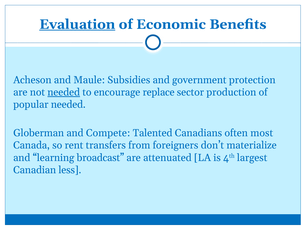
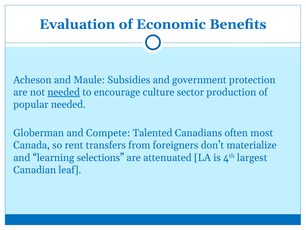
Evaluation underline: present -> none
replace: replace -> culture
broadcast: broadcast -> selections
less: less -> leaf
